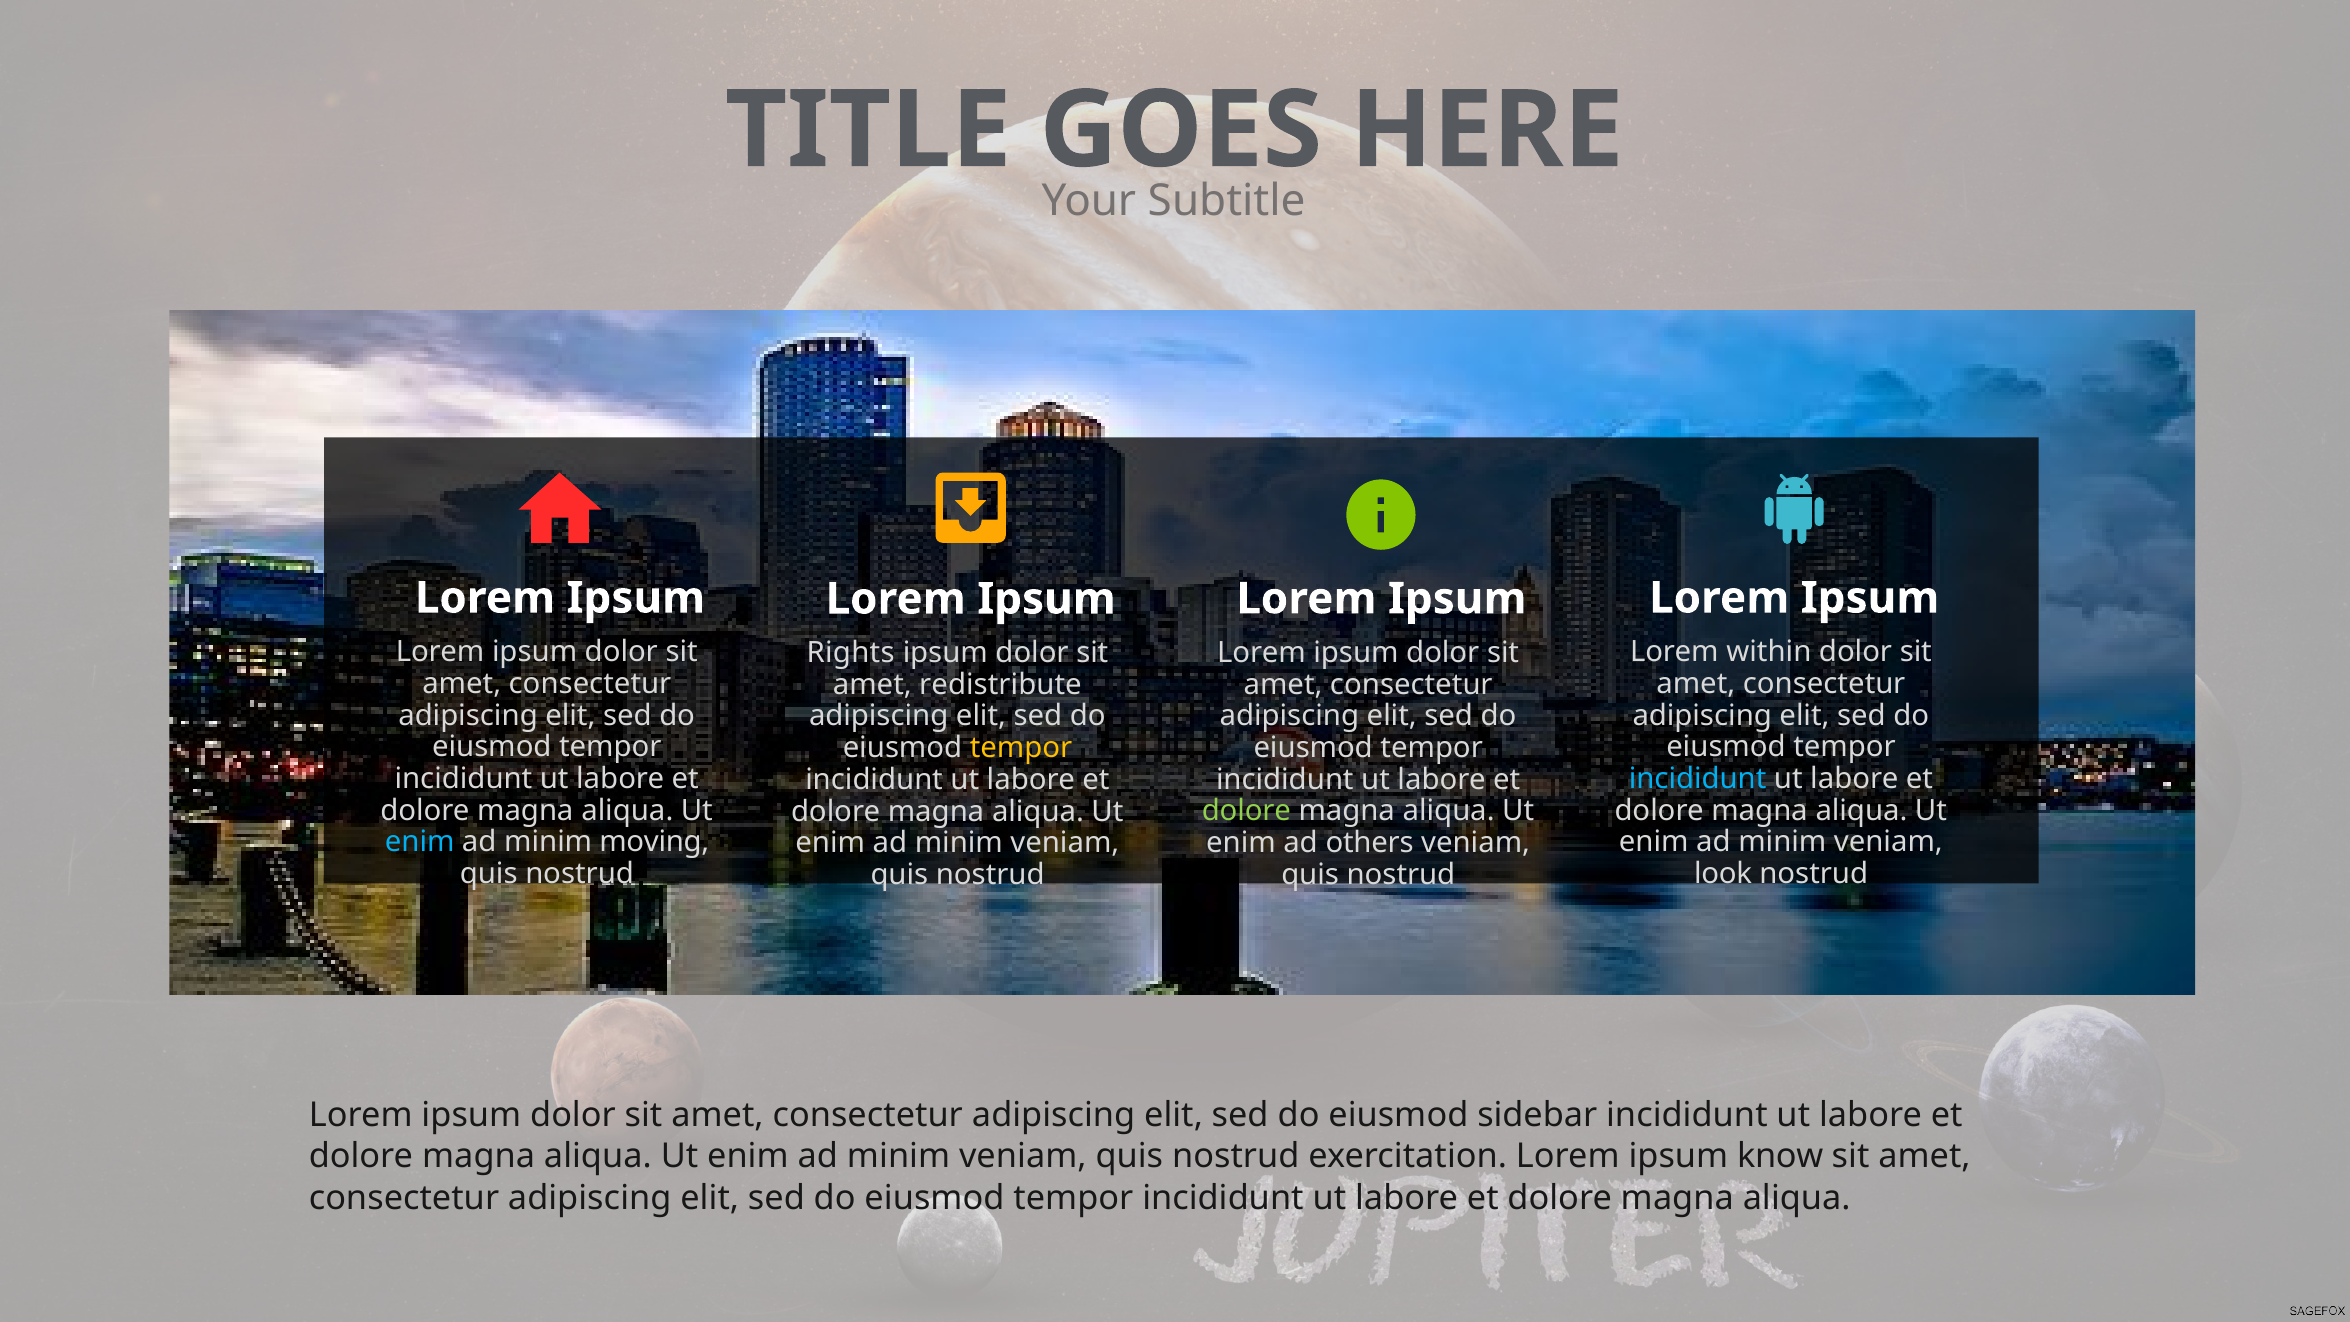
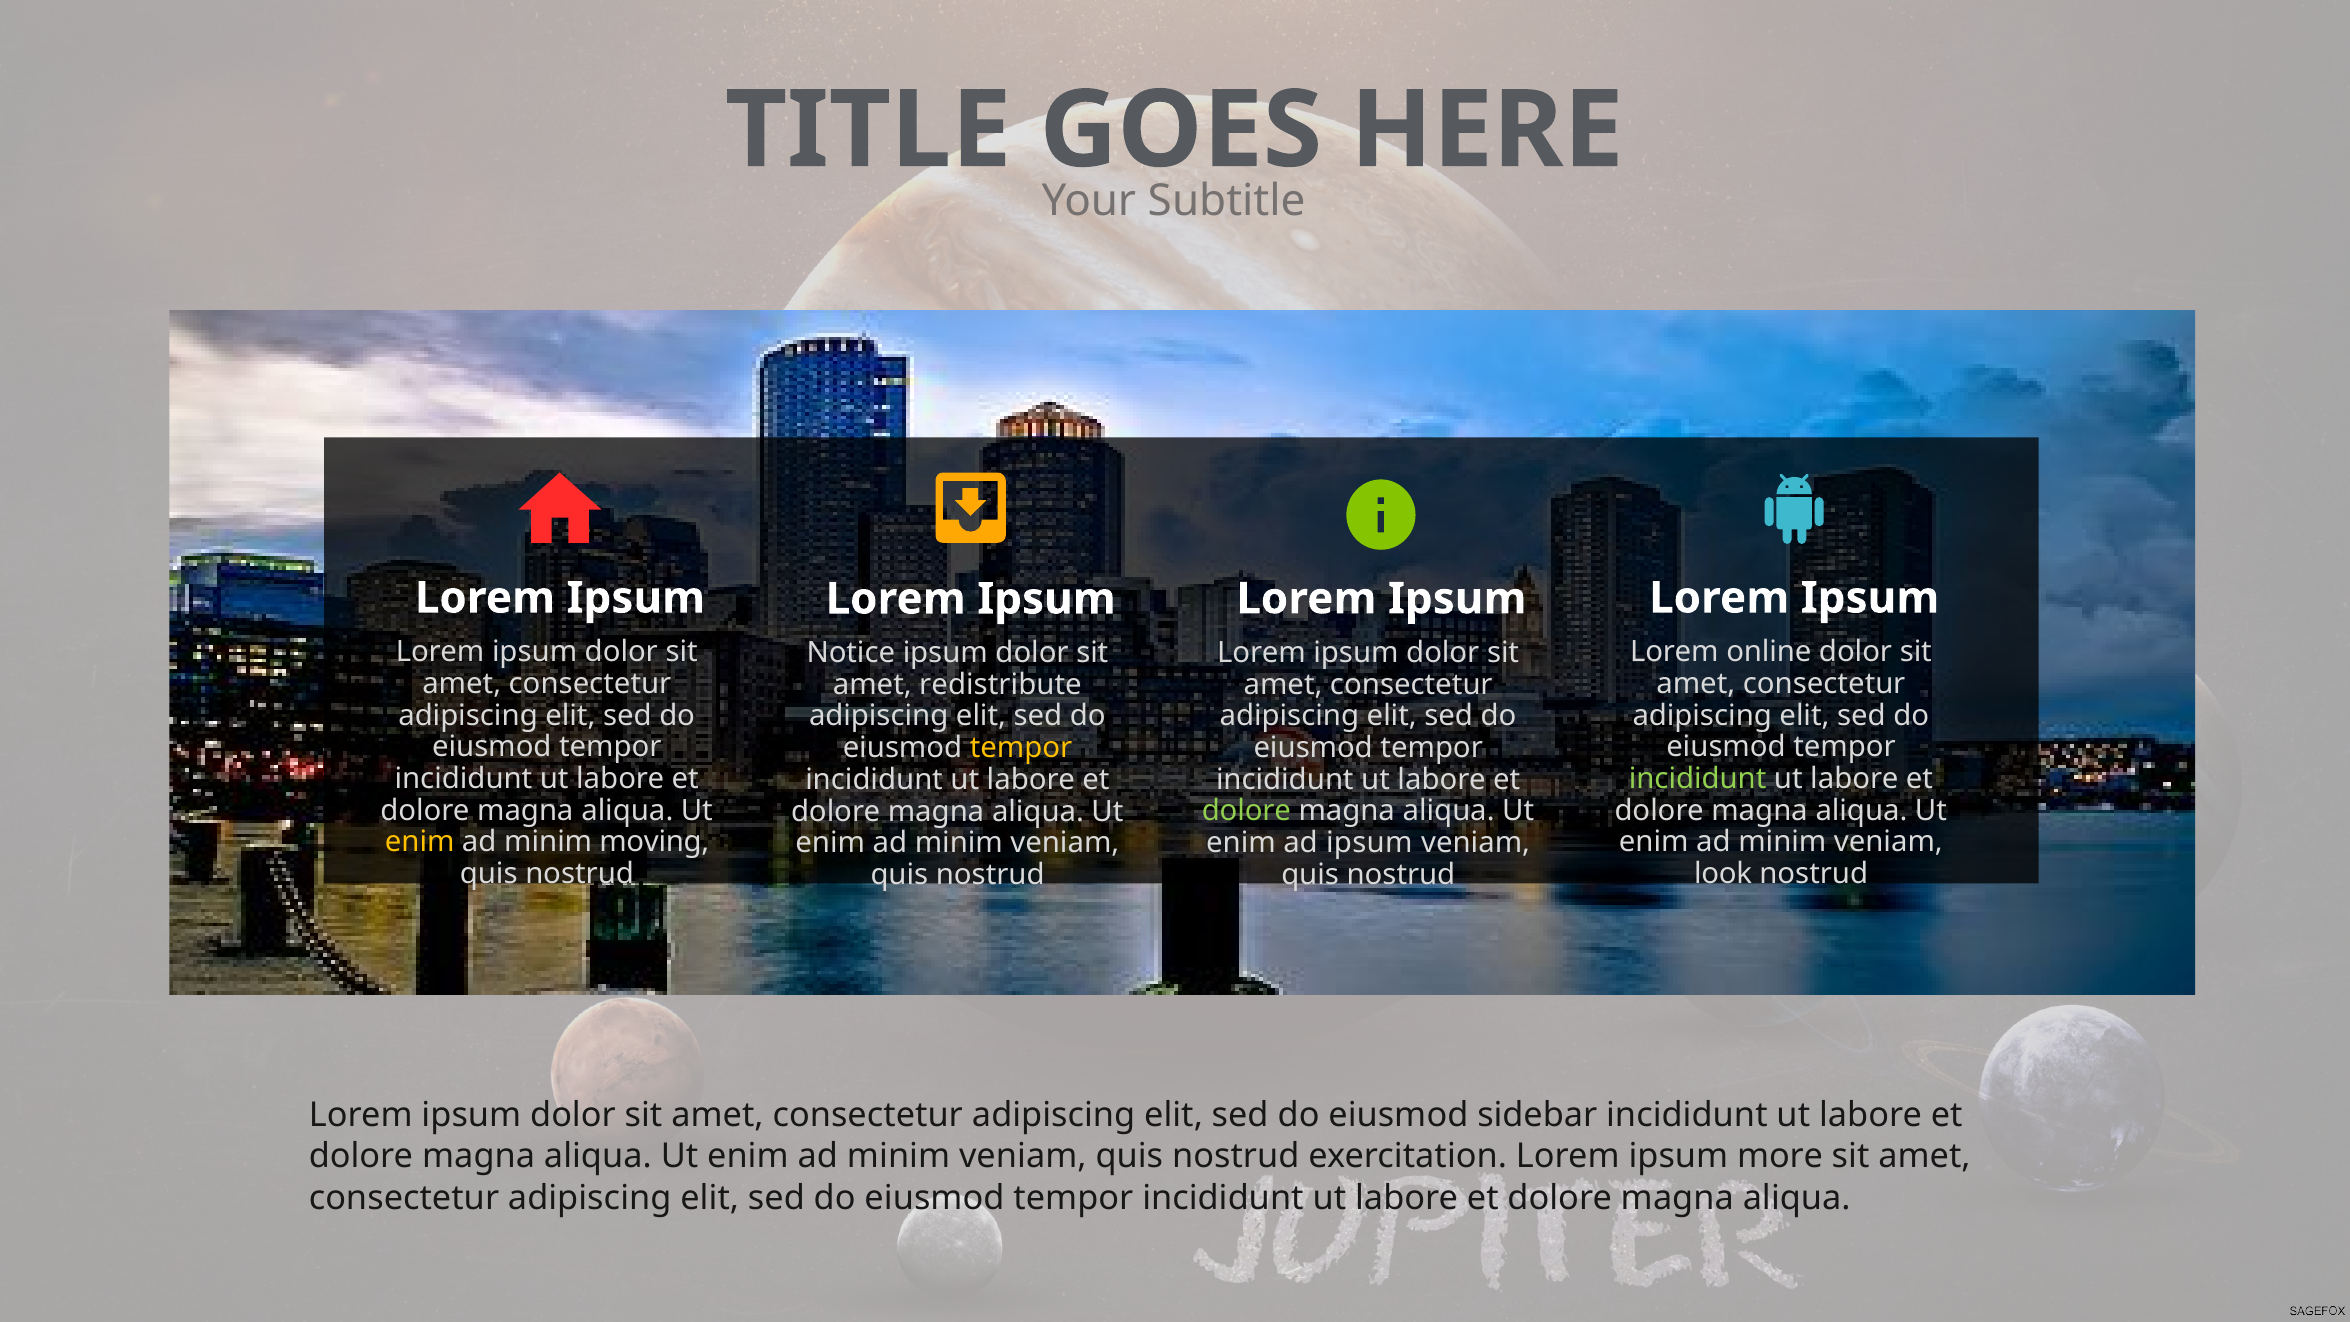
within: within -> online
Rights: Rights -> Notice
incididunt at (1698, 779) colour: light blue -> light green
enim at (420, 842) colour: light blue -> yellow
ad others: others -> ipsum
know: know -> more
